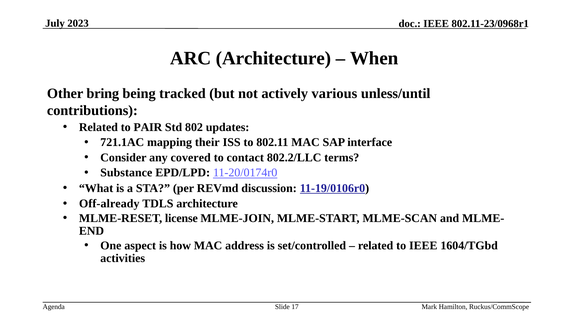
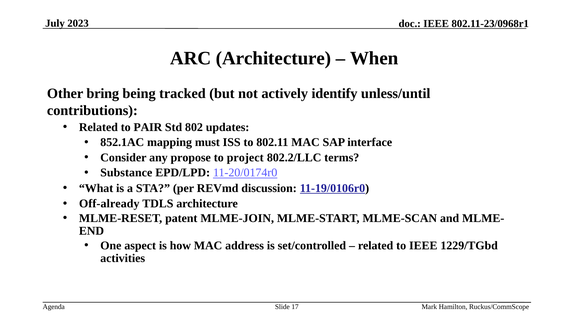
various: various -> identify
721.1AC: 721.1AC -> 852.1AC
their: their -> must
covered: covered -> propose
contact: contact -> project
license: license -> patent
1604/TGbd: 1604/TGbd -> 1229/TGbd
